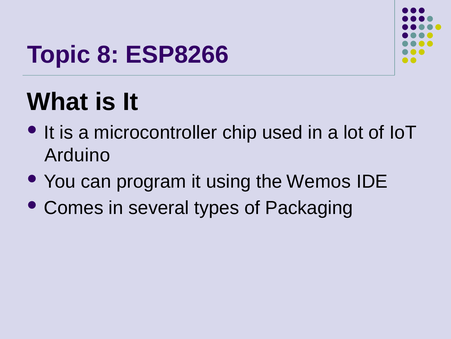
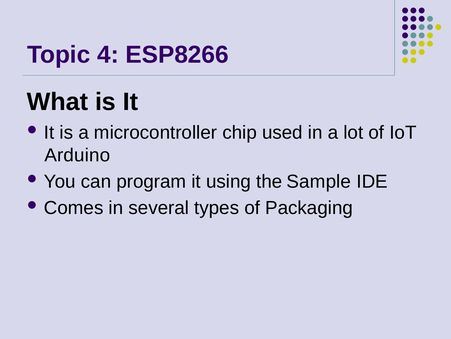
8: 8 -> 4
Wemos: Wemos -> Sample
